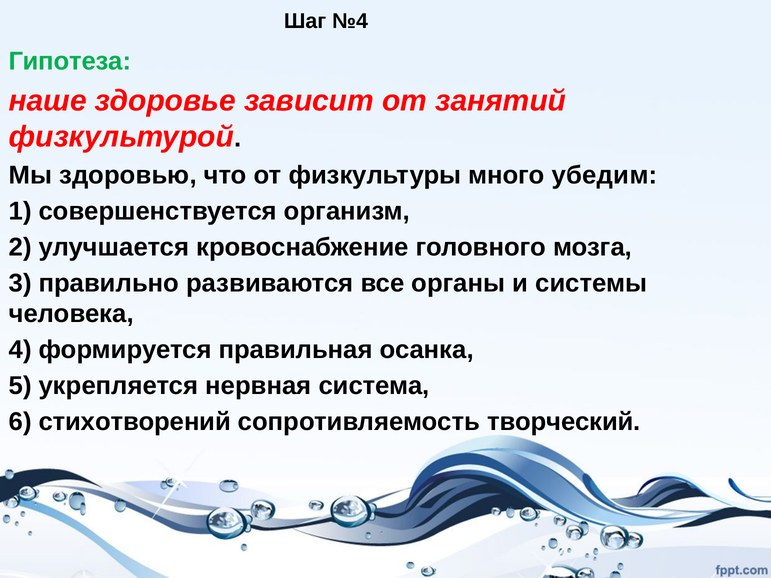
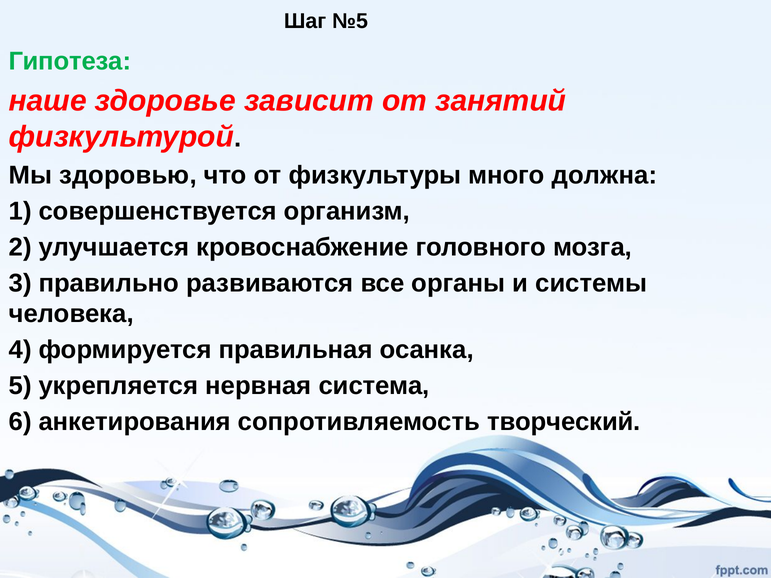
№4: №4 -> №5
убедим: убедим -> должна
стихотворений: стихотворений -> анкетирования
